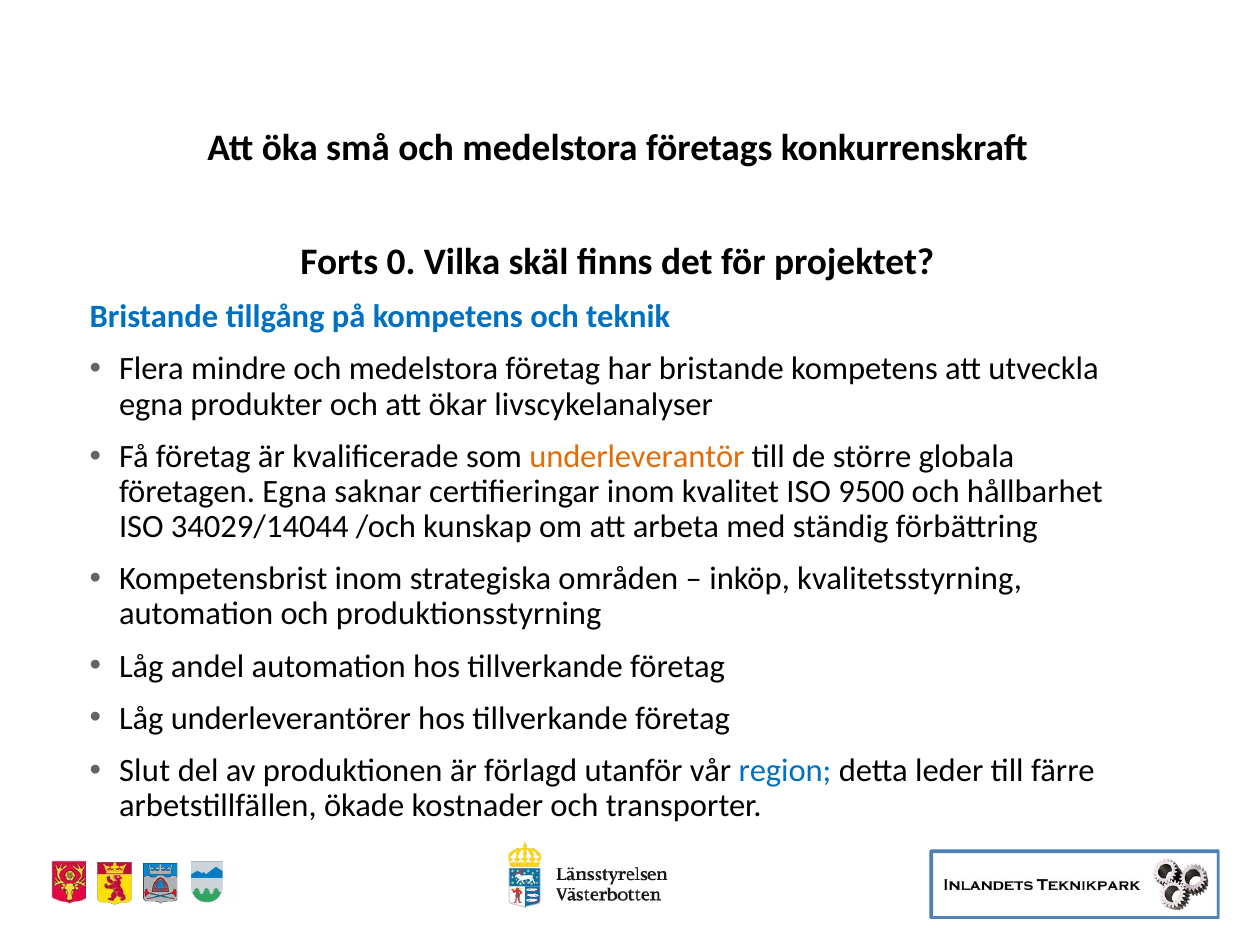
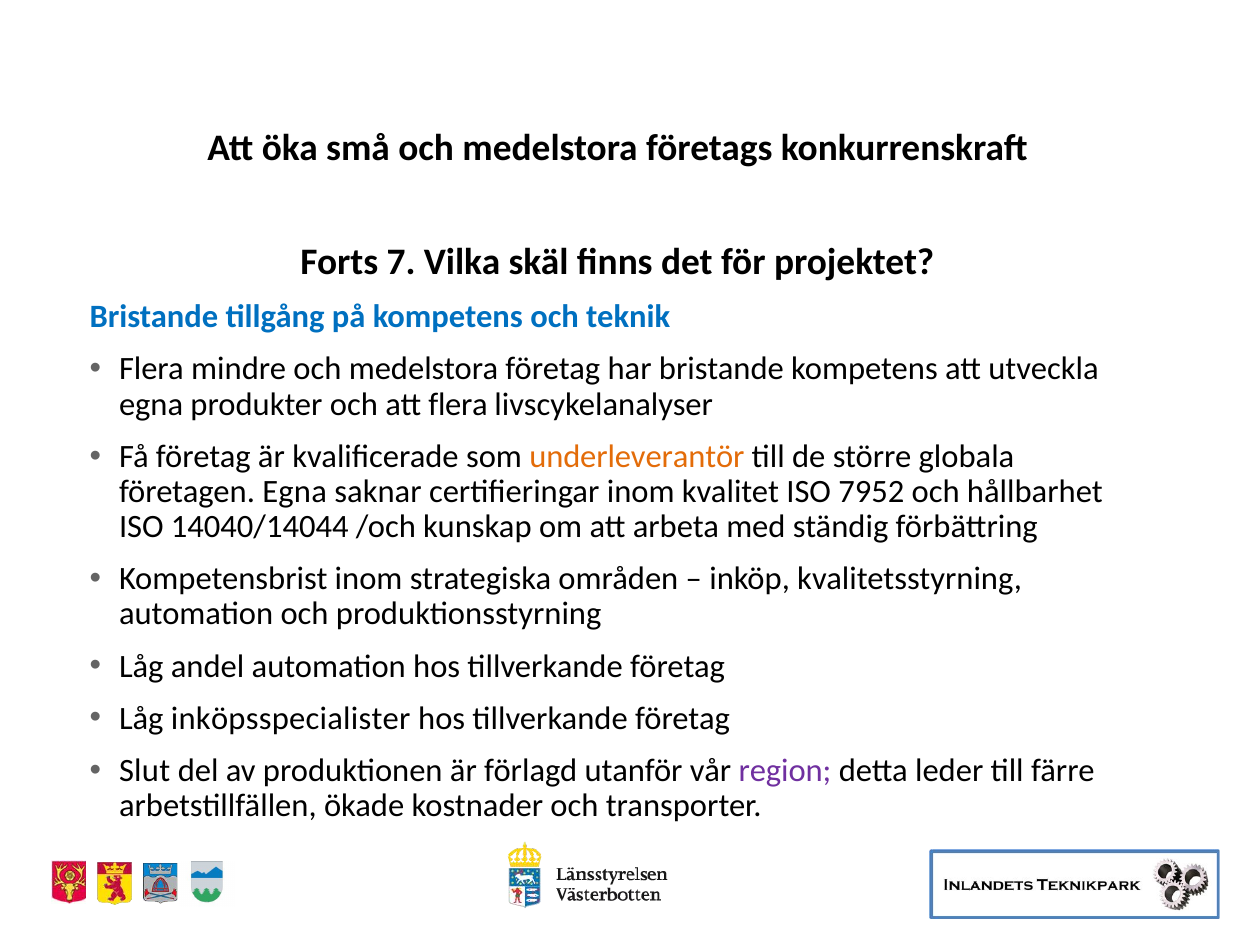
0: 0 -> 7
att ökar: ökar -> flera
9500: 9500 -> 7952
34029/14044: 34029/14044 -> 14040/14044
underleverantörer: underleverantörer -> inköpsspecialister
region colour: blue -> purple
